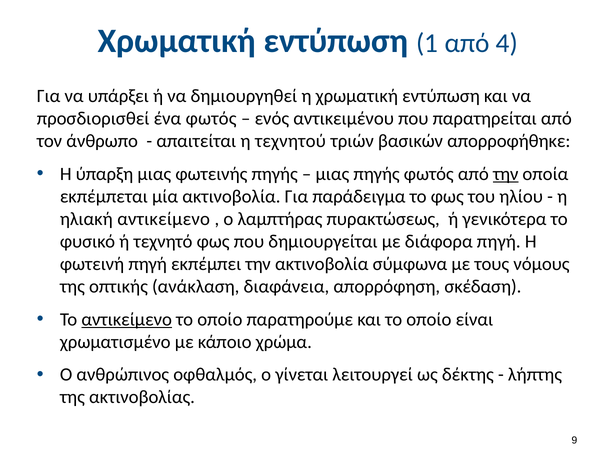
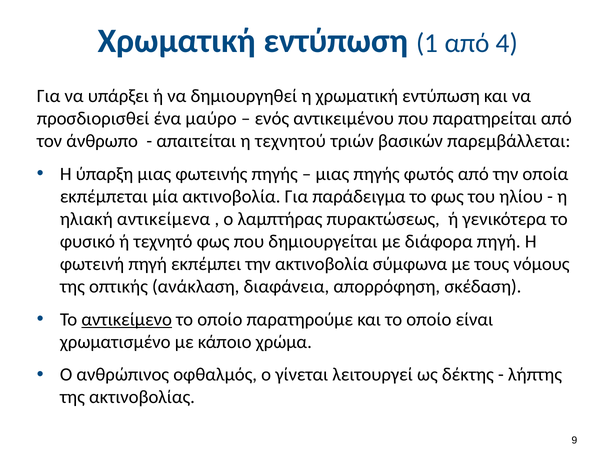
ένα φωτός: φωτός -> μαύρο
απορροφήθηκε: απορροφήθηκε -> παρεμβάλλεται
την at (506, 174) underline: present -> none
ηλιακή αντικείμενο: αντικείμενο -> αντικείμενα
